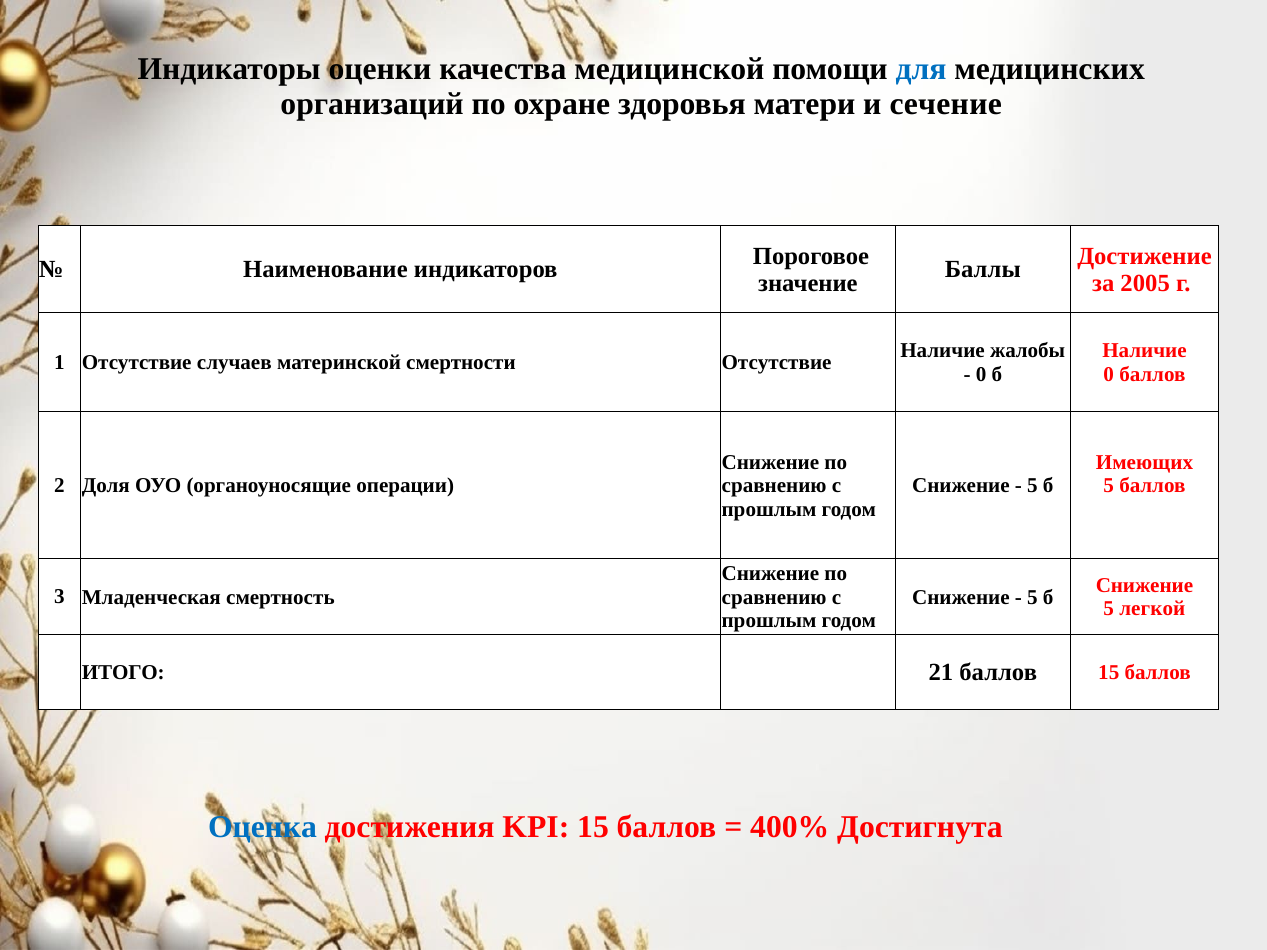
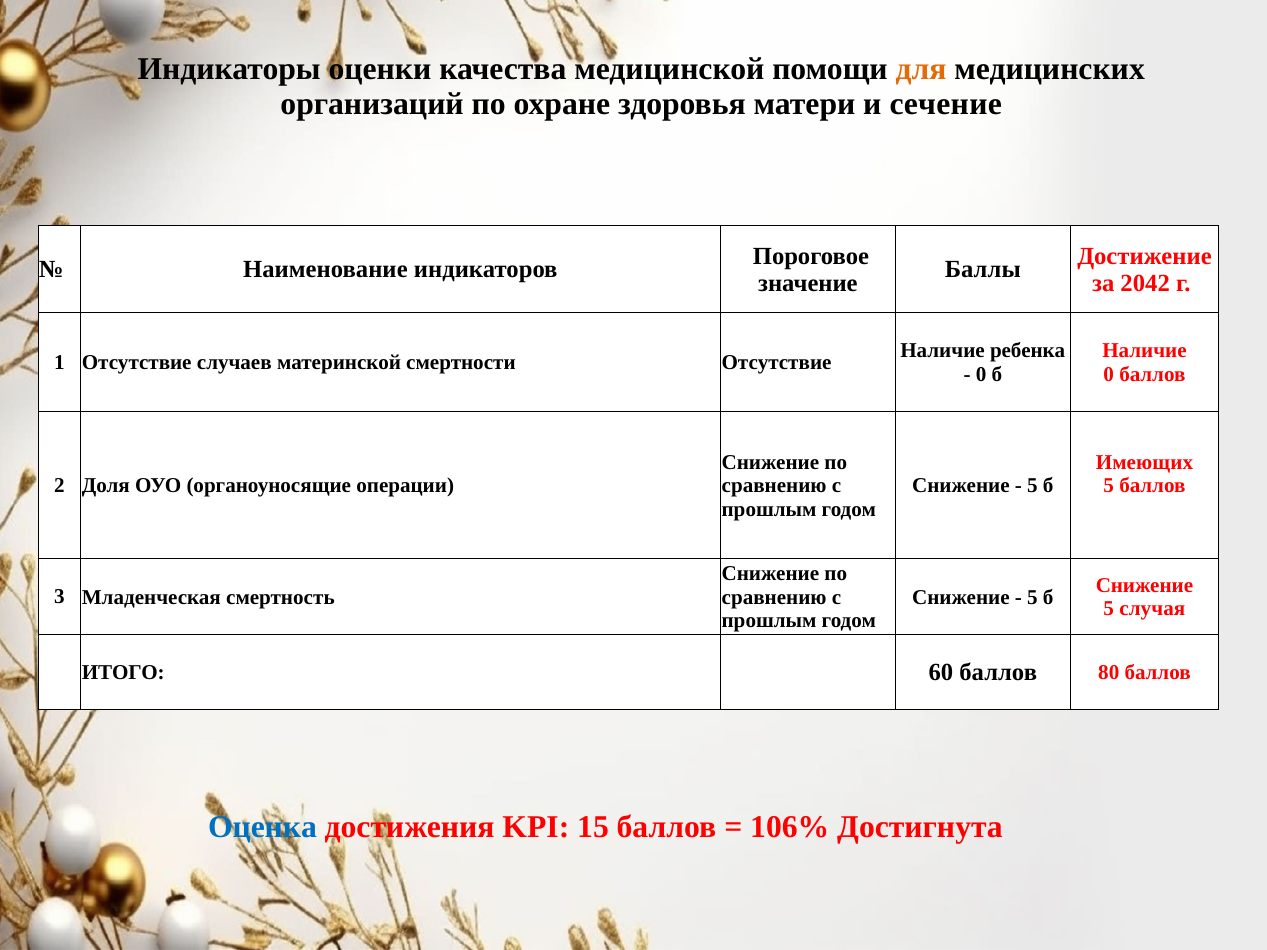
для colour: blue -> orange
2005: 2005 -> 2042
жалобы: жалобы -> ребенка
легкой: легкой -> случая
21: 21 -> 60
баллов 15: 15 -> 80
400%: 400% -> 106%
